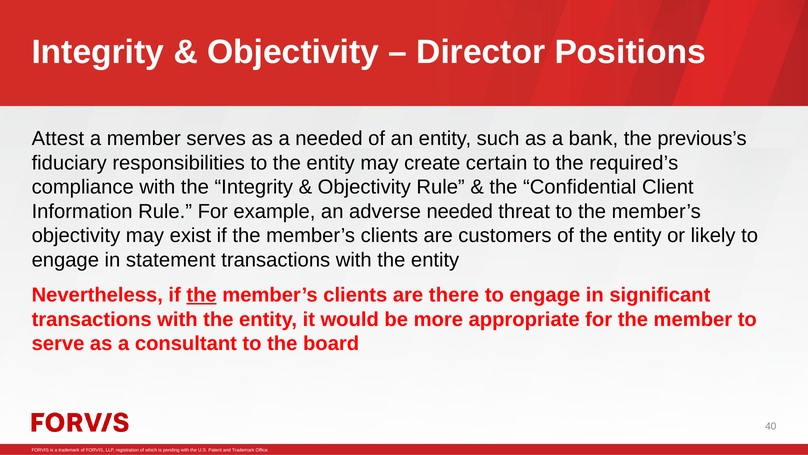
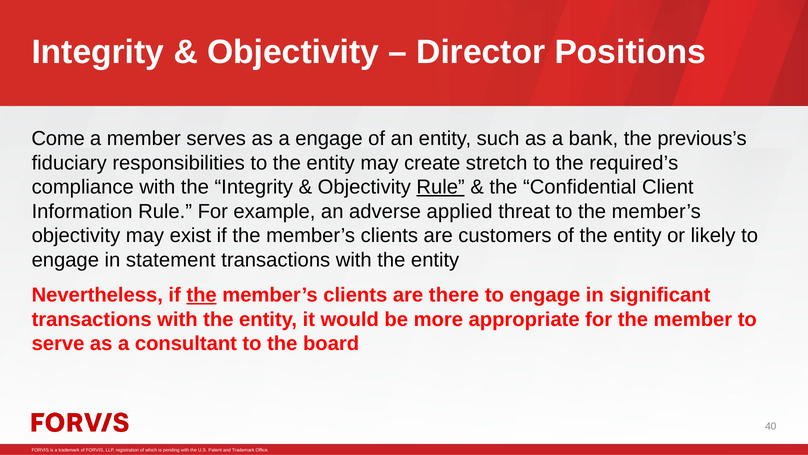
Attest: Attest -> Come
a needed: needed -> engage
certain: certain -> stretch
Rule at (441, 187) underline: none -> present
adverse needed: needed -> applied
